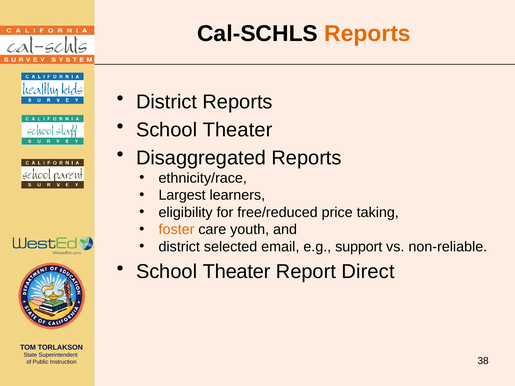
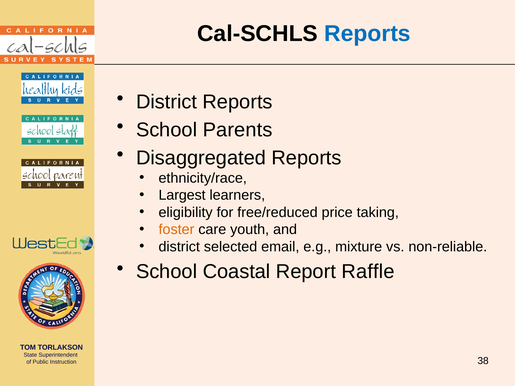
Reports at (367, 34) colour: orange -> blue
Theater at (238, 130): Theater -> Parents
support: support -> mixture
Theater at (237, 272): Theater -> Coastal
Direct: Direct -> Raffle
